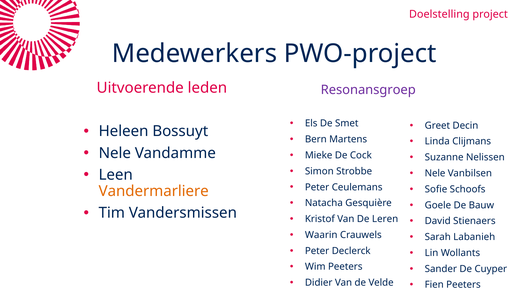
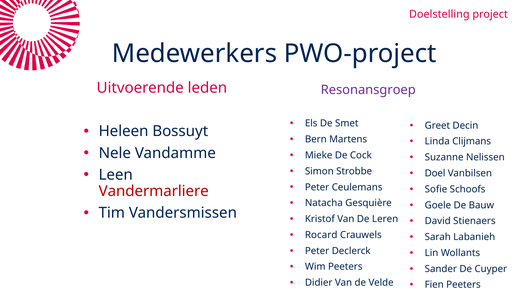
Nele at (435, 173): Nele -> Doel
Vandermarliere colour: orange -> red
Waarin: Waarin -> Rocard
